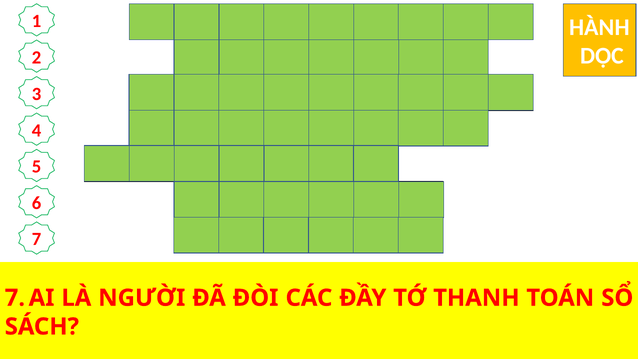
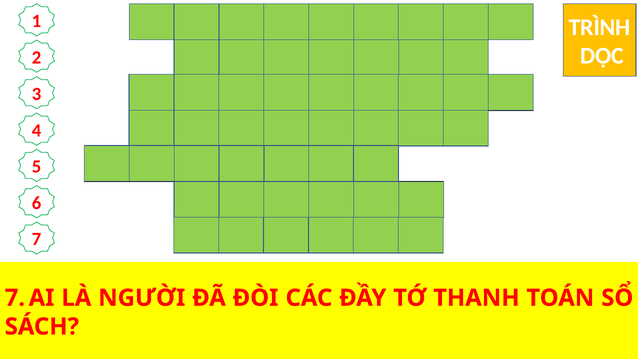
HÀNH: HÀNH -> TRÌNH
